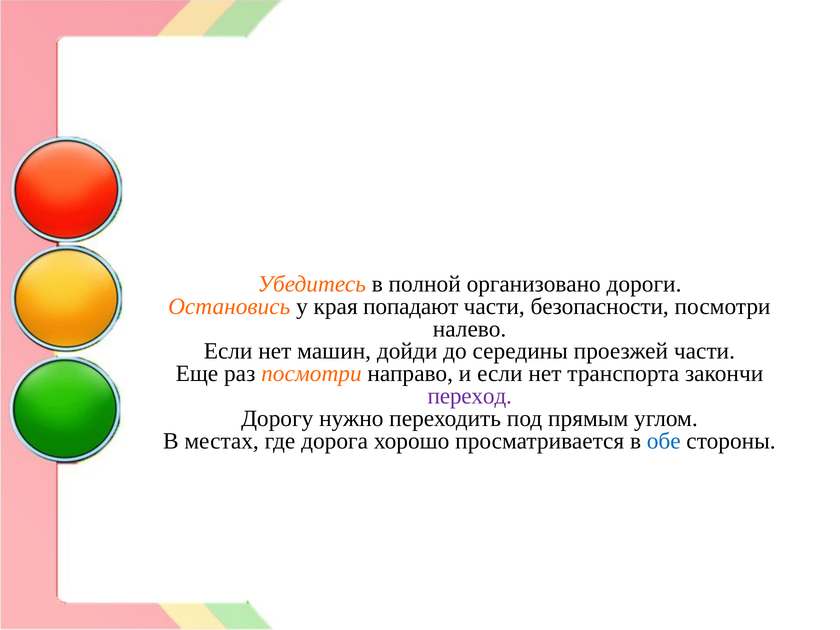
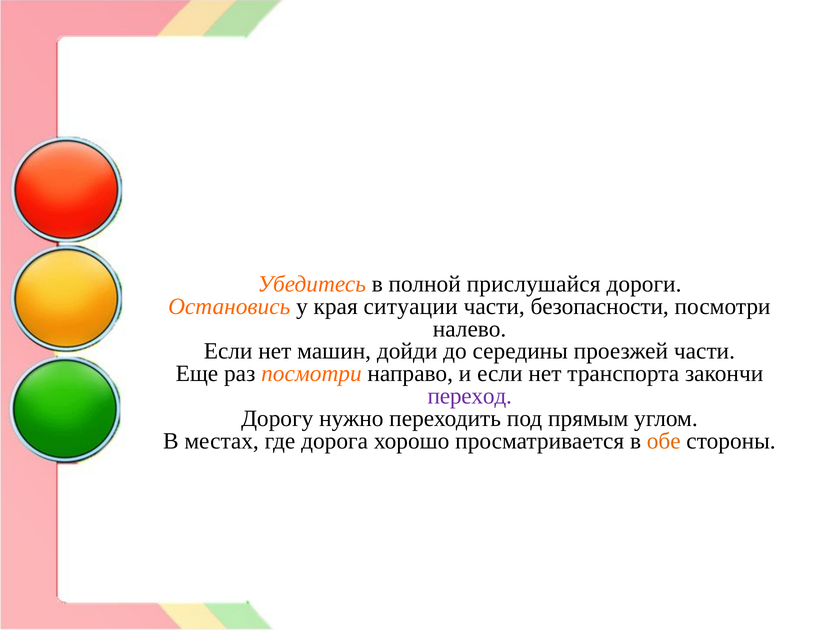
организовано: организовано -> прислушайся
попадают: попадают -> ситуации
обе colour: blue -> orange
